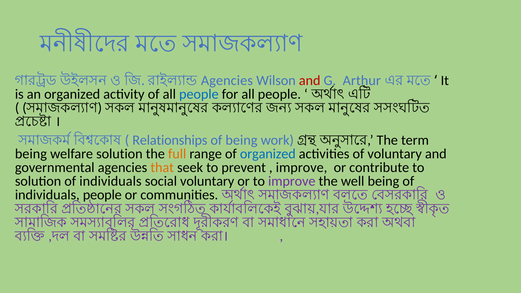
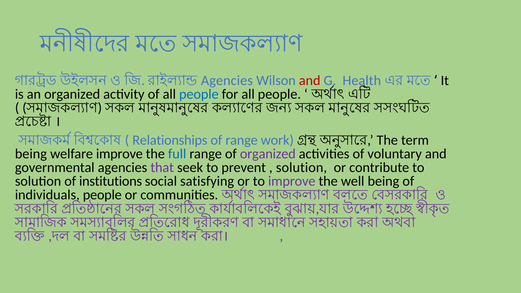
Arthur: Arthur -> Health
of being: being -> range
welfare solution: solution -> improve
full colour: orange -> blue
organized at (268, 154) colour: blue -> purple
that colour: orange -> purple
improve at (302, 168): improve -> solution
solution of individuals: individuals -> institutions
social voluntary: voluntary -> satisfying
